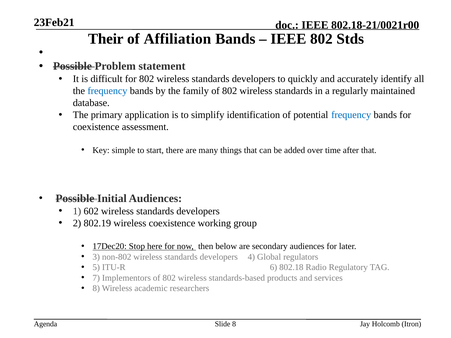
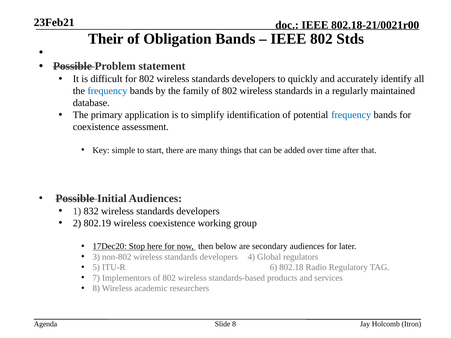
Affiliation: Affiliation -> Obligation
602: 602 -> 832
